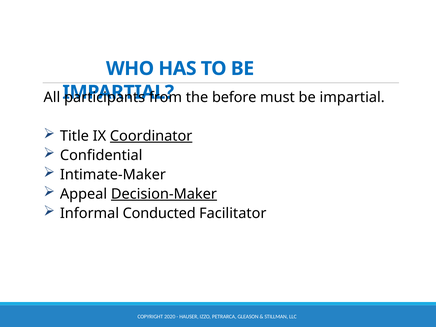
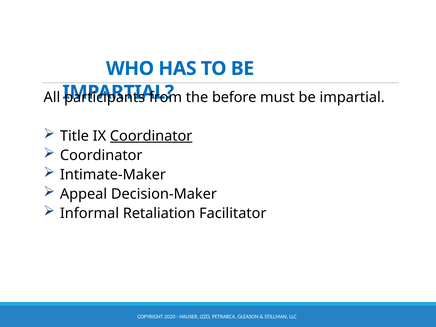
Confidential at (101, 155): Confidential -> Coordinator
Decision-Maker underline: present -> none
Conducted: Conducted -> Retaliation
